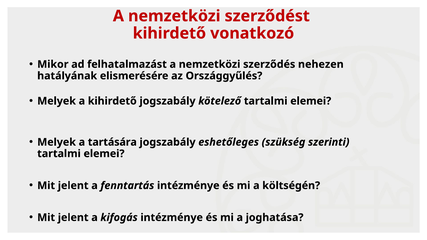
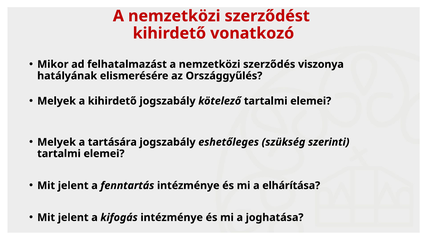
nehezen: nehezen -> viszonya
költségén: költségén -> elhárítása
